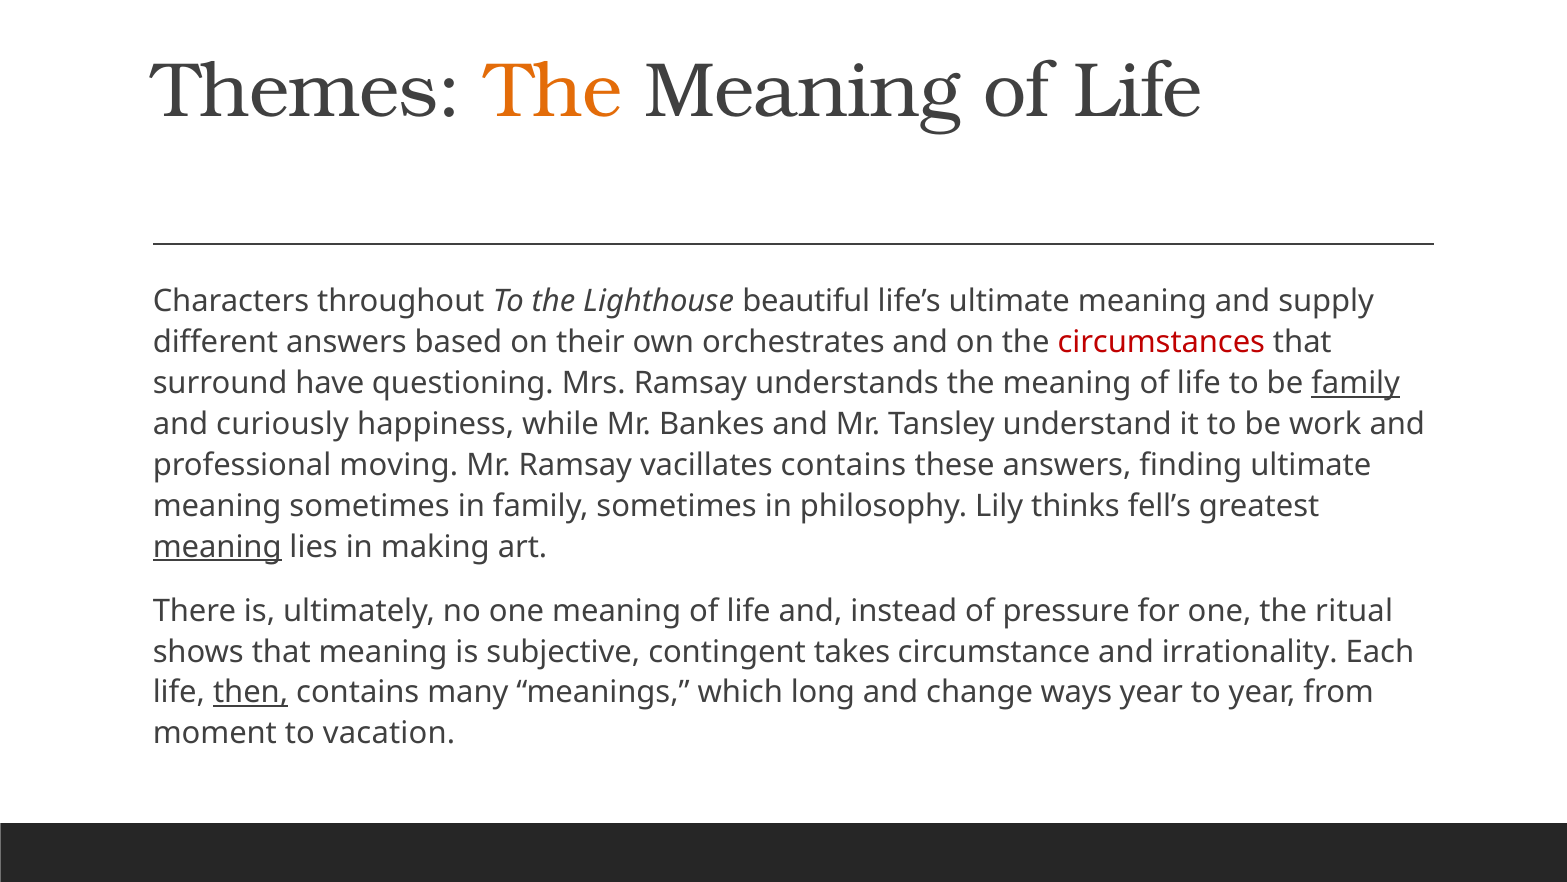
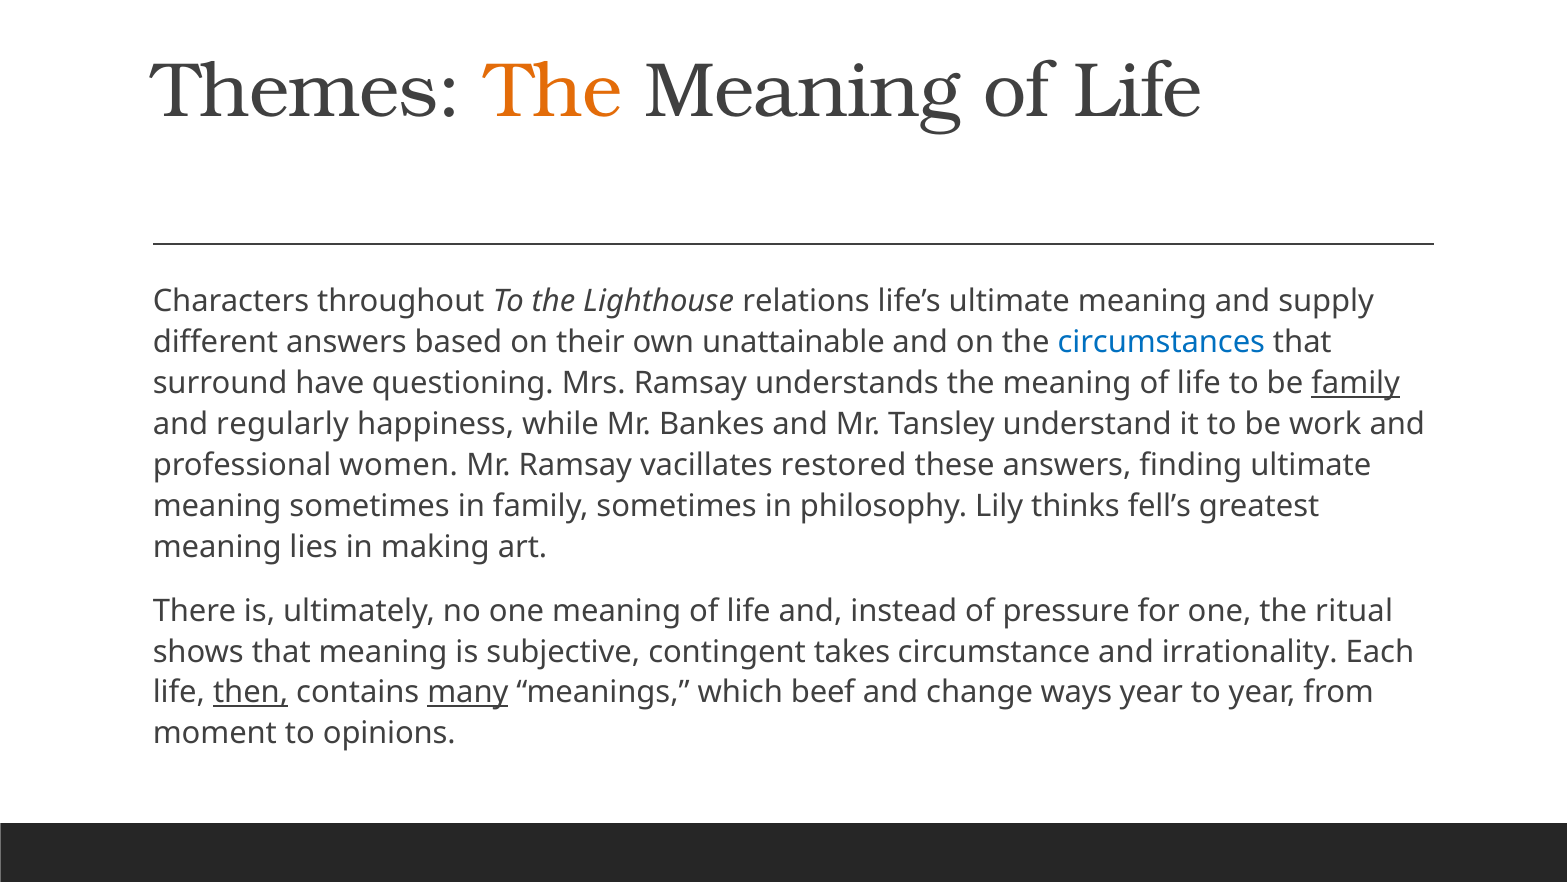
beautiful: beautiful -> relations
orchestrates: orchestrates -> unattainable
circumstances colour: red -> blue
curiously: curiously -> regularly
moving: moving -> women
vacillates contains: contains -> restored
meaning at (217, 547) underline: present -> none
many underline: none -> present
long: long -> beef
vacation: vacation -> opinions
